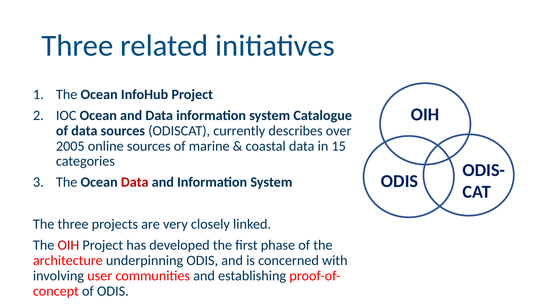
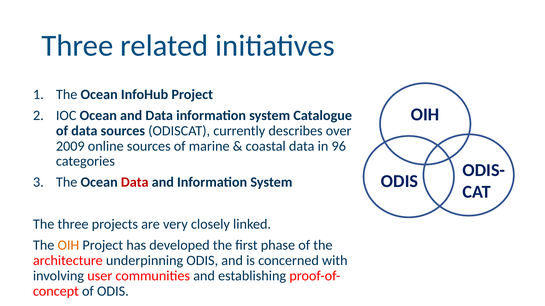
2005: 2005 -> 2009
15: 15 -> 96
OIH at (68, 246) colour: red -> orange
